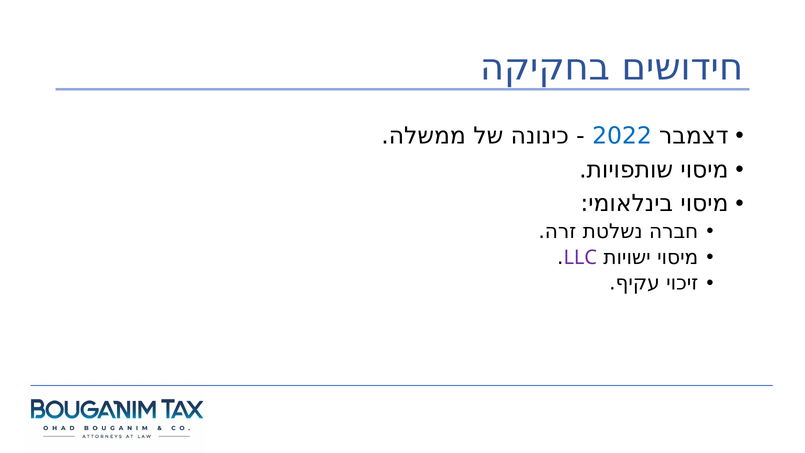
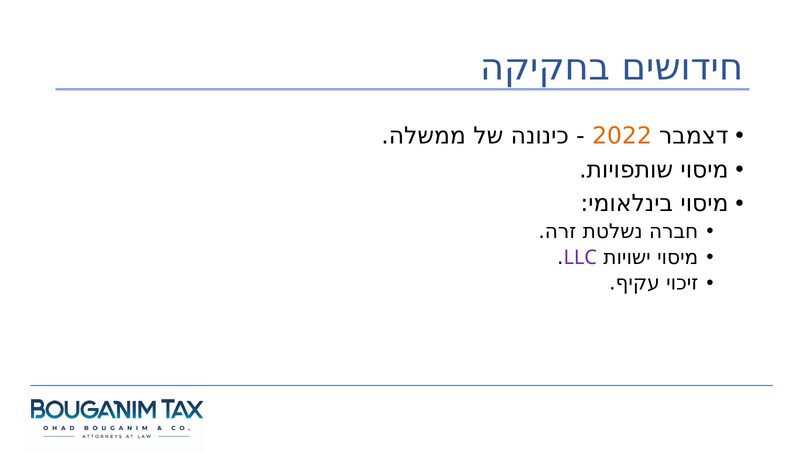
2022 colour: blue -> orange
